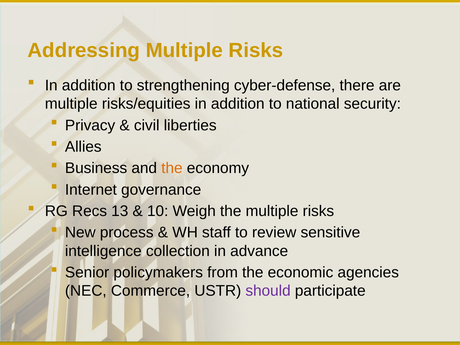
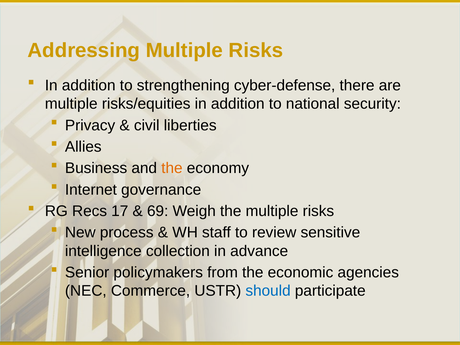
13: 13 -> 17
10: 10 -> 69
should colour: purple -> blue
